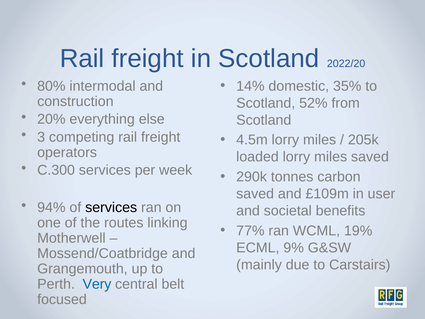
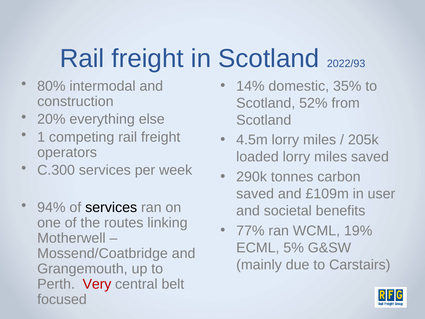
2022/20: 2022/20 -> 2022/93
3: 3 -> 1
9%: 9% -> 5%
Very colour: blue -> red
